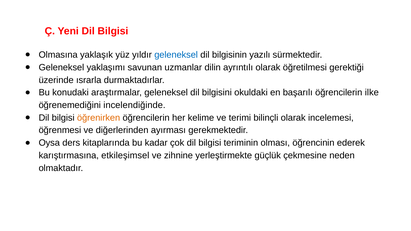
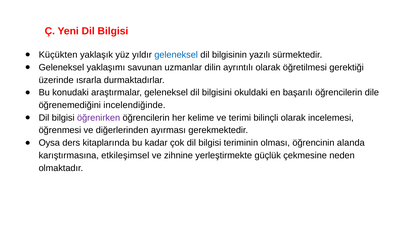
Olmasına: Olmasına -> Küçükten
ilke: ilke -> dile
öğrenirken colour: orange -> purple
ederek: ederek -> alanda
